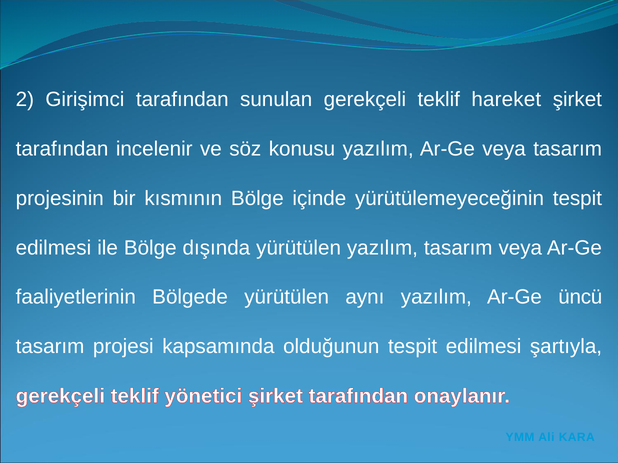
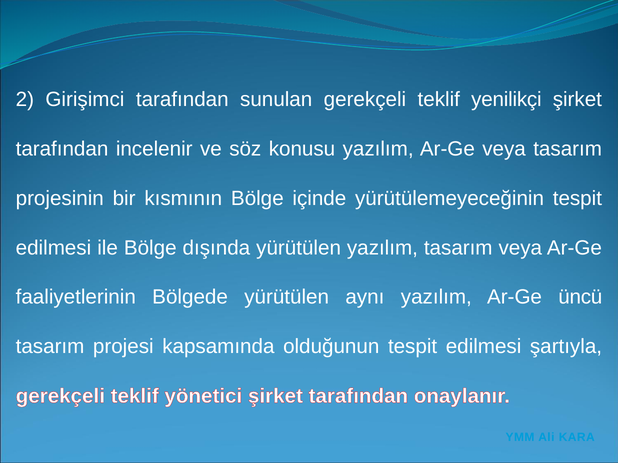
hareket: hareket -> yenilikçi
